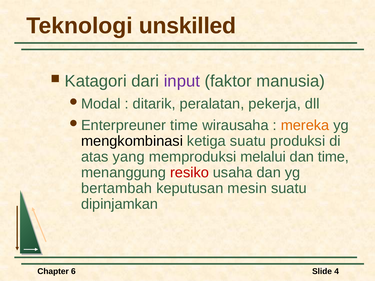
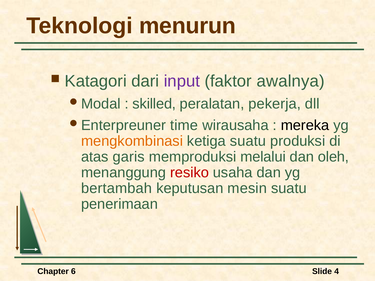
unskilled: unskilled -> menurun
manusia: manusia -> awalnya
ditarik: ditarik -> skilled
mereka colour: orange -> black
mengkombinasi colour: black -> orange
yang: yang -> garis
dan time: time -> oleh
dipinjamkan: dipinjamkan -> penerimaan
